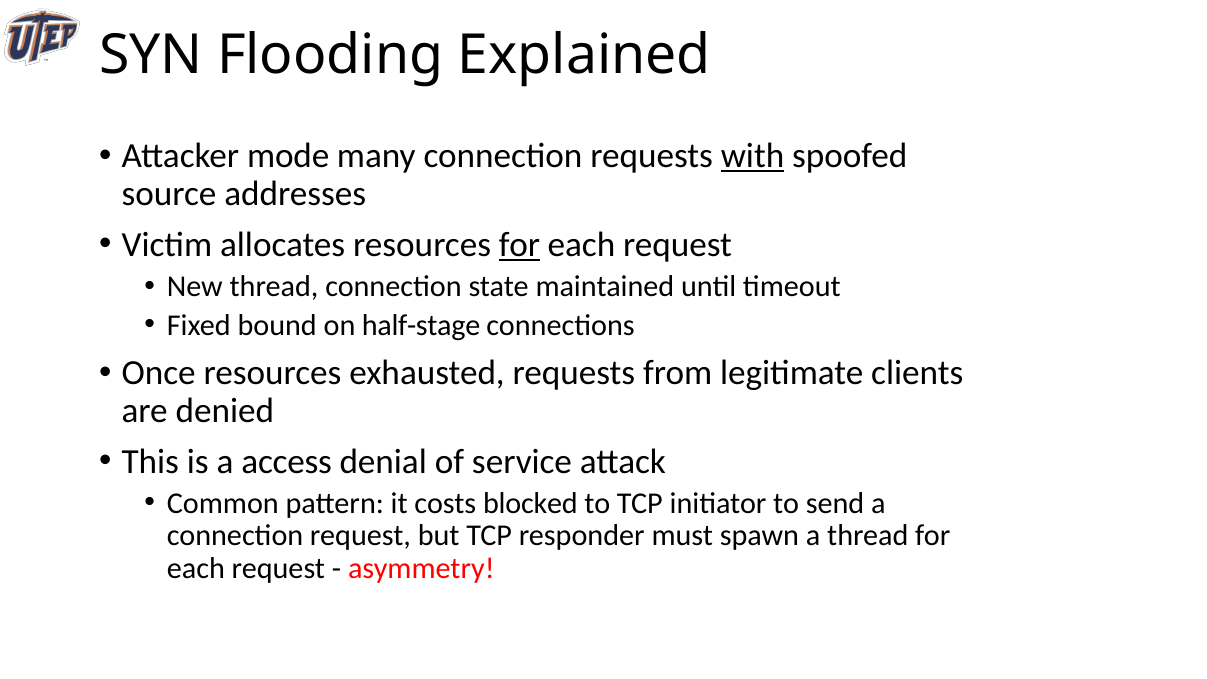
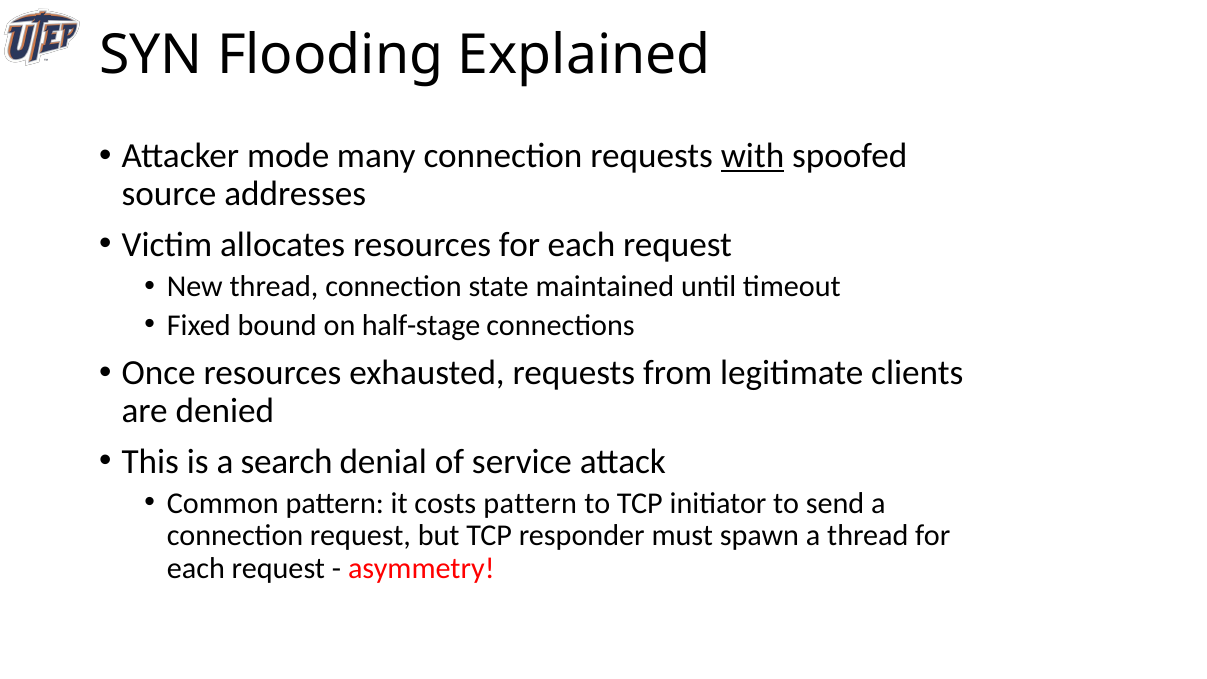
for at (520, 245) underline: present -> none
access: access -> search
costs blocked: blocked -> pattern
